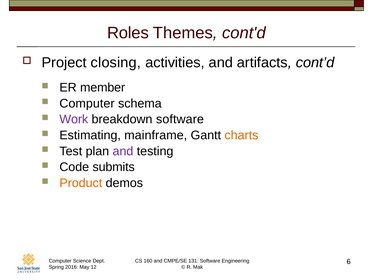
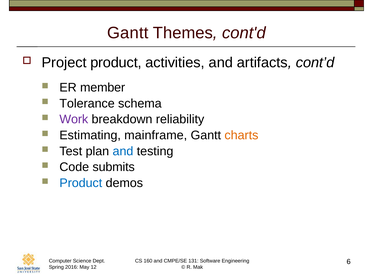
Roles at (128, 33): Roles -> Gantt
Project closing: closing -> product
Computer at (87, 103): Computer -> Tolerance
breakdown software: software -> reliability
and at (123, 151) colour: purple -> blue
Product at (81, 183) colour: orange -> blue
